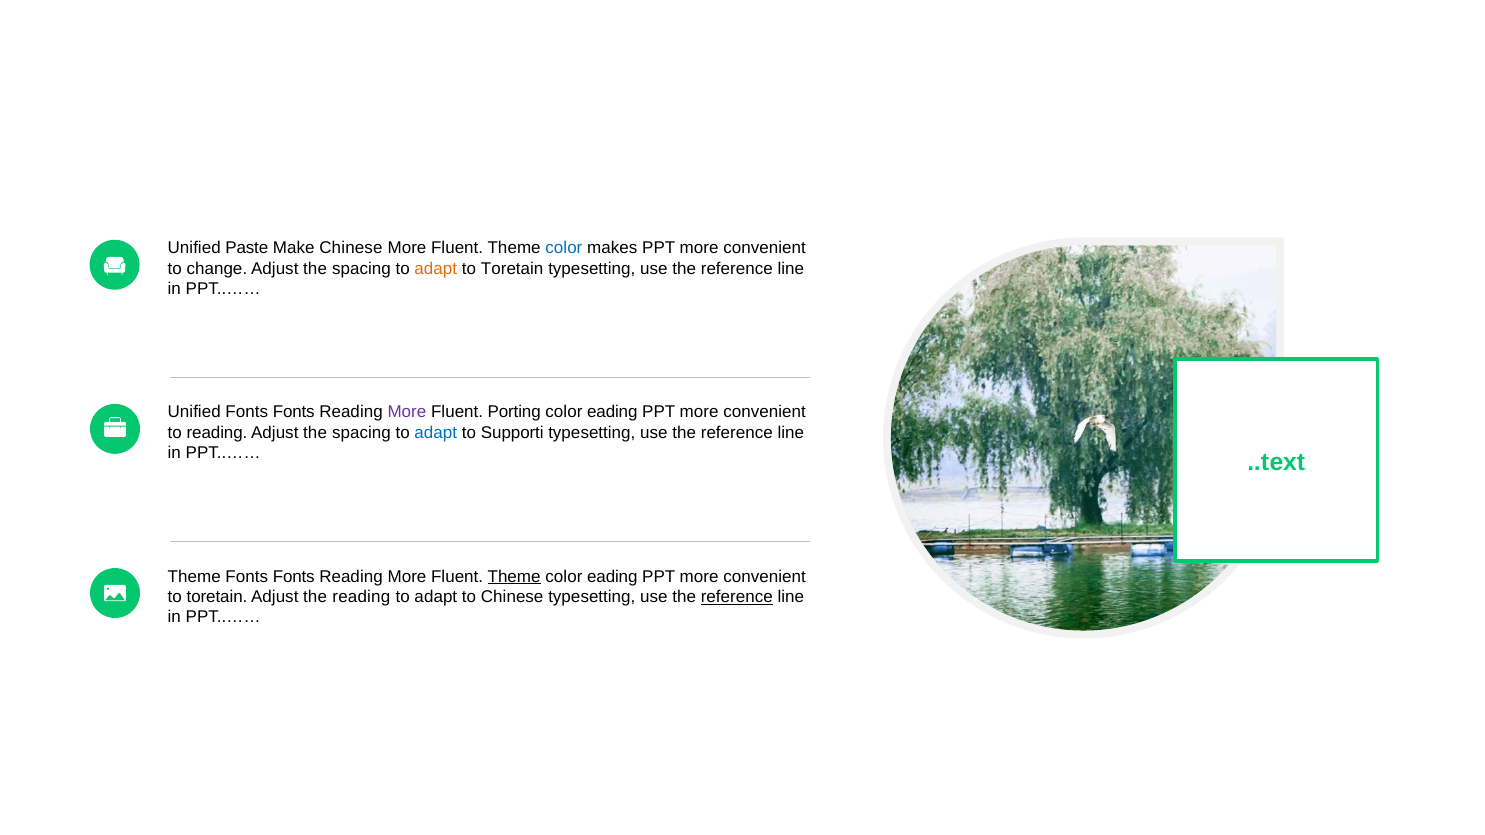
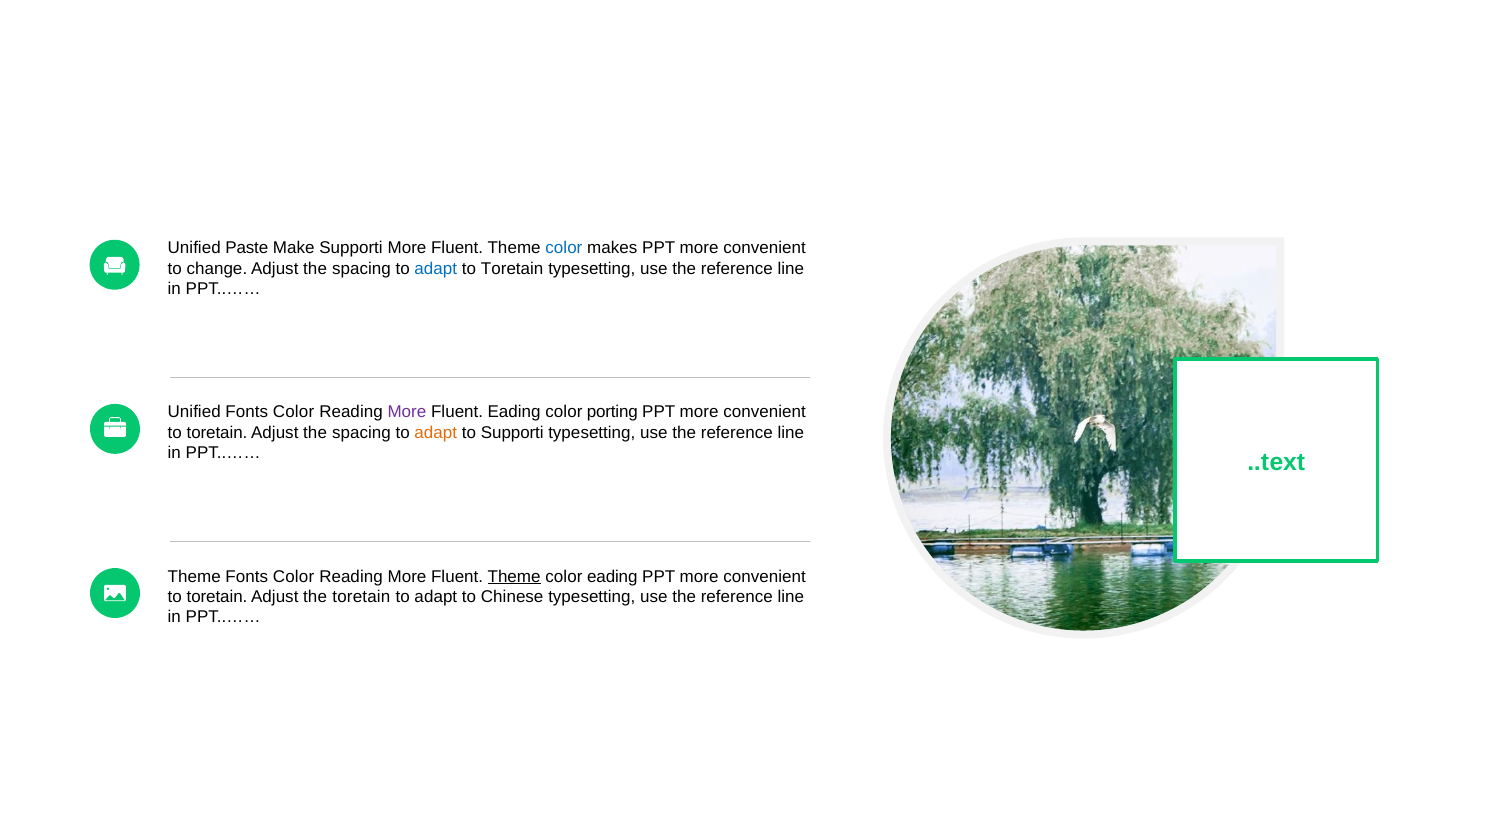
Make Chinese: Chinese -> Supporti
adapt at (436, 269) colour: orange -> blue
Unified Fonts Fonts: Fonts -> Color
Fluent Porting: Porting -> Eading
eading at (612, 412): eading -> porting
reading at (217, 433): reading -> toretain
adapt at (436, 433) colour: blue -> orange
Fonts at (294, 577): Fonts -> Color
the reading: reading -> toretain
reference at (737, 597) underline: present -> none
